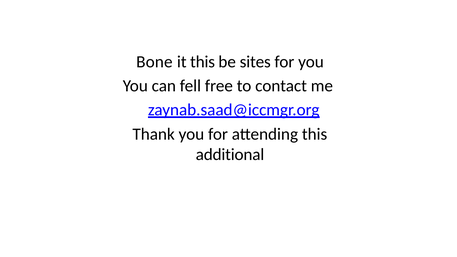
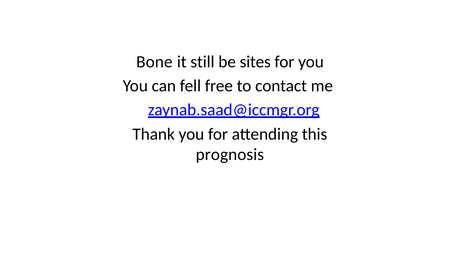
it this: this -> still
additional: additional -> prognosis
